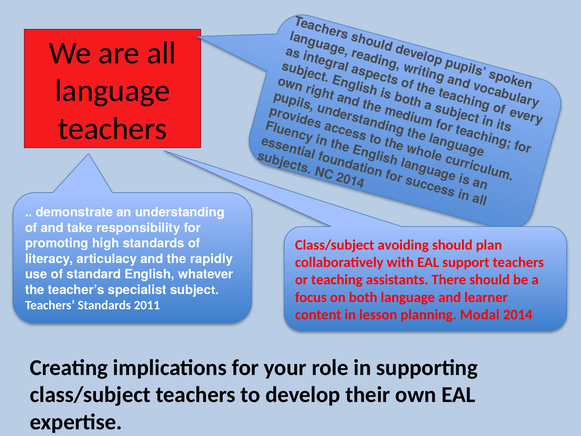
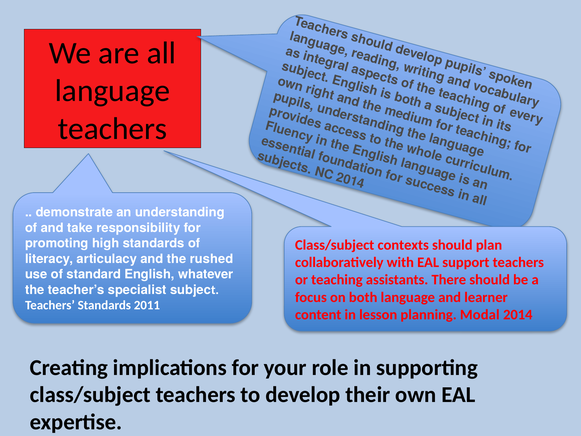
avoiding: avoiding -> contexts
rapidly: rapidly -> rushed
